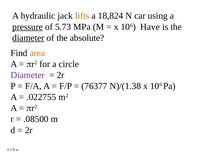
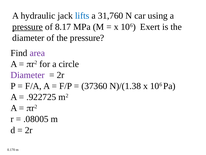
lifts colour: orange -> blue
18,824: 18,824 -> 31,760
5.73: 5.73 -> 8.17
Have: Have -> Exert
diameter at (28, 38) underline: present -> none
the absolute: absolute -> pressure
area colour: orange -> purple
76377: 76377 -> 37360
.022755: .022755 -> .922725
.08500: .08500 -> .08005
